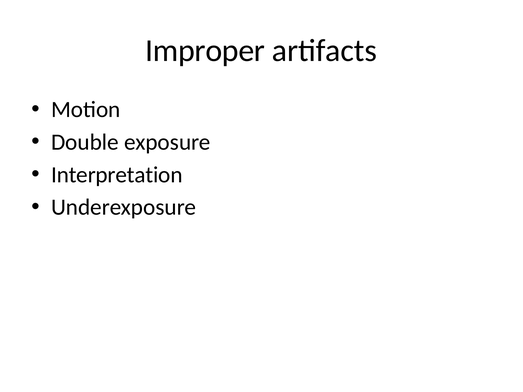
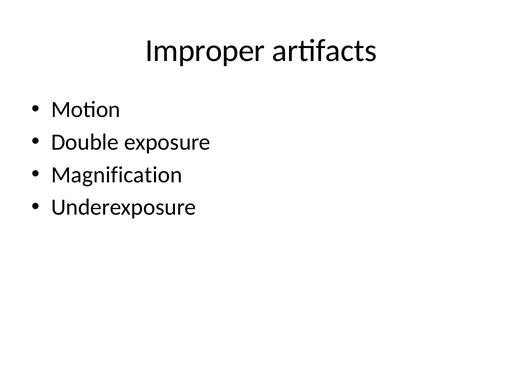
Interpretation: Interpretation -> Magnification
